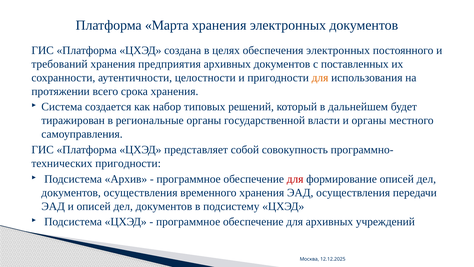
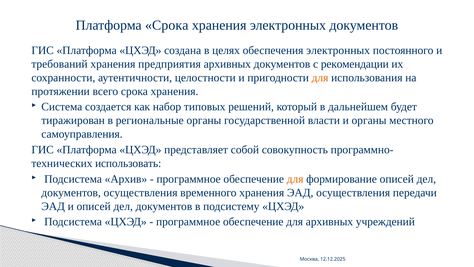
Платформа Марта: Марта -> Срока
поставленных: поставленных -> рекомендации
пригодности at (128, 163): пригодности -> использовать
для at (295, 179) colour: red -> orange
